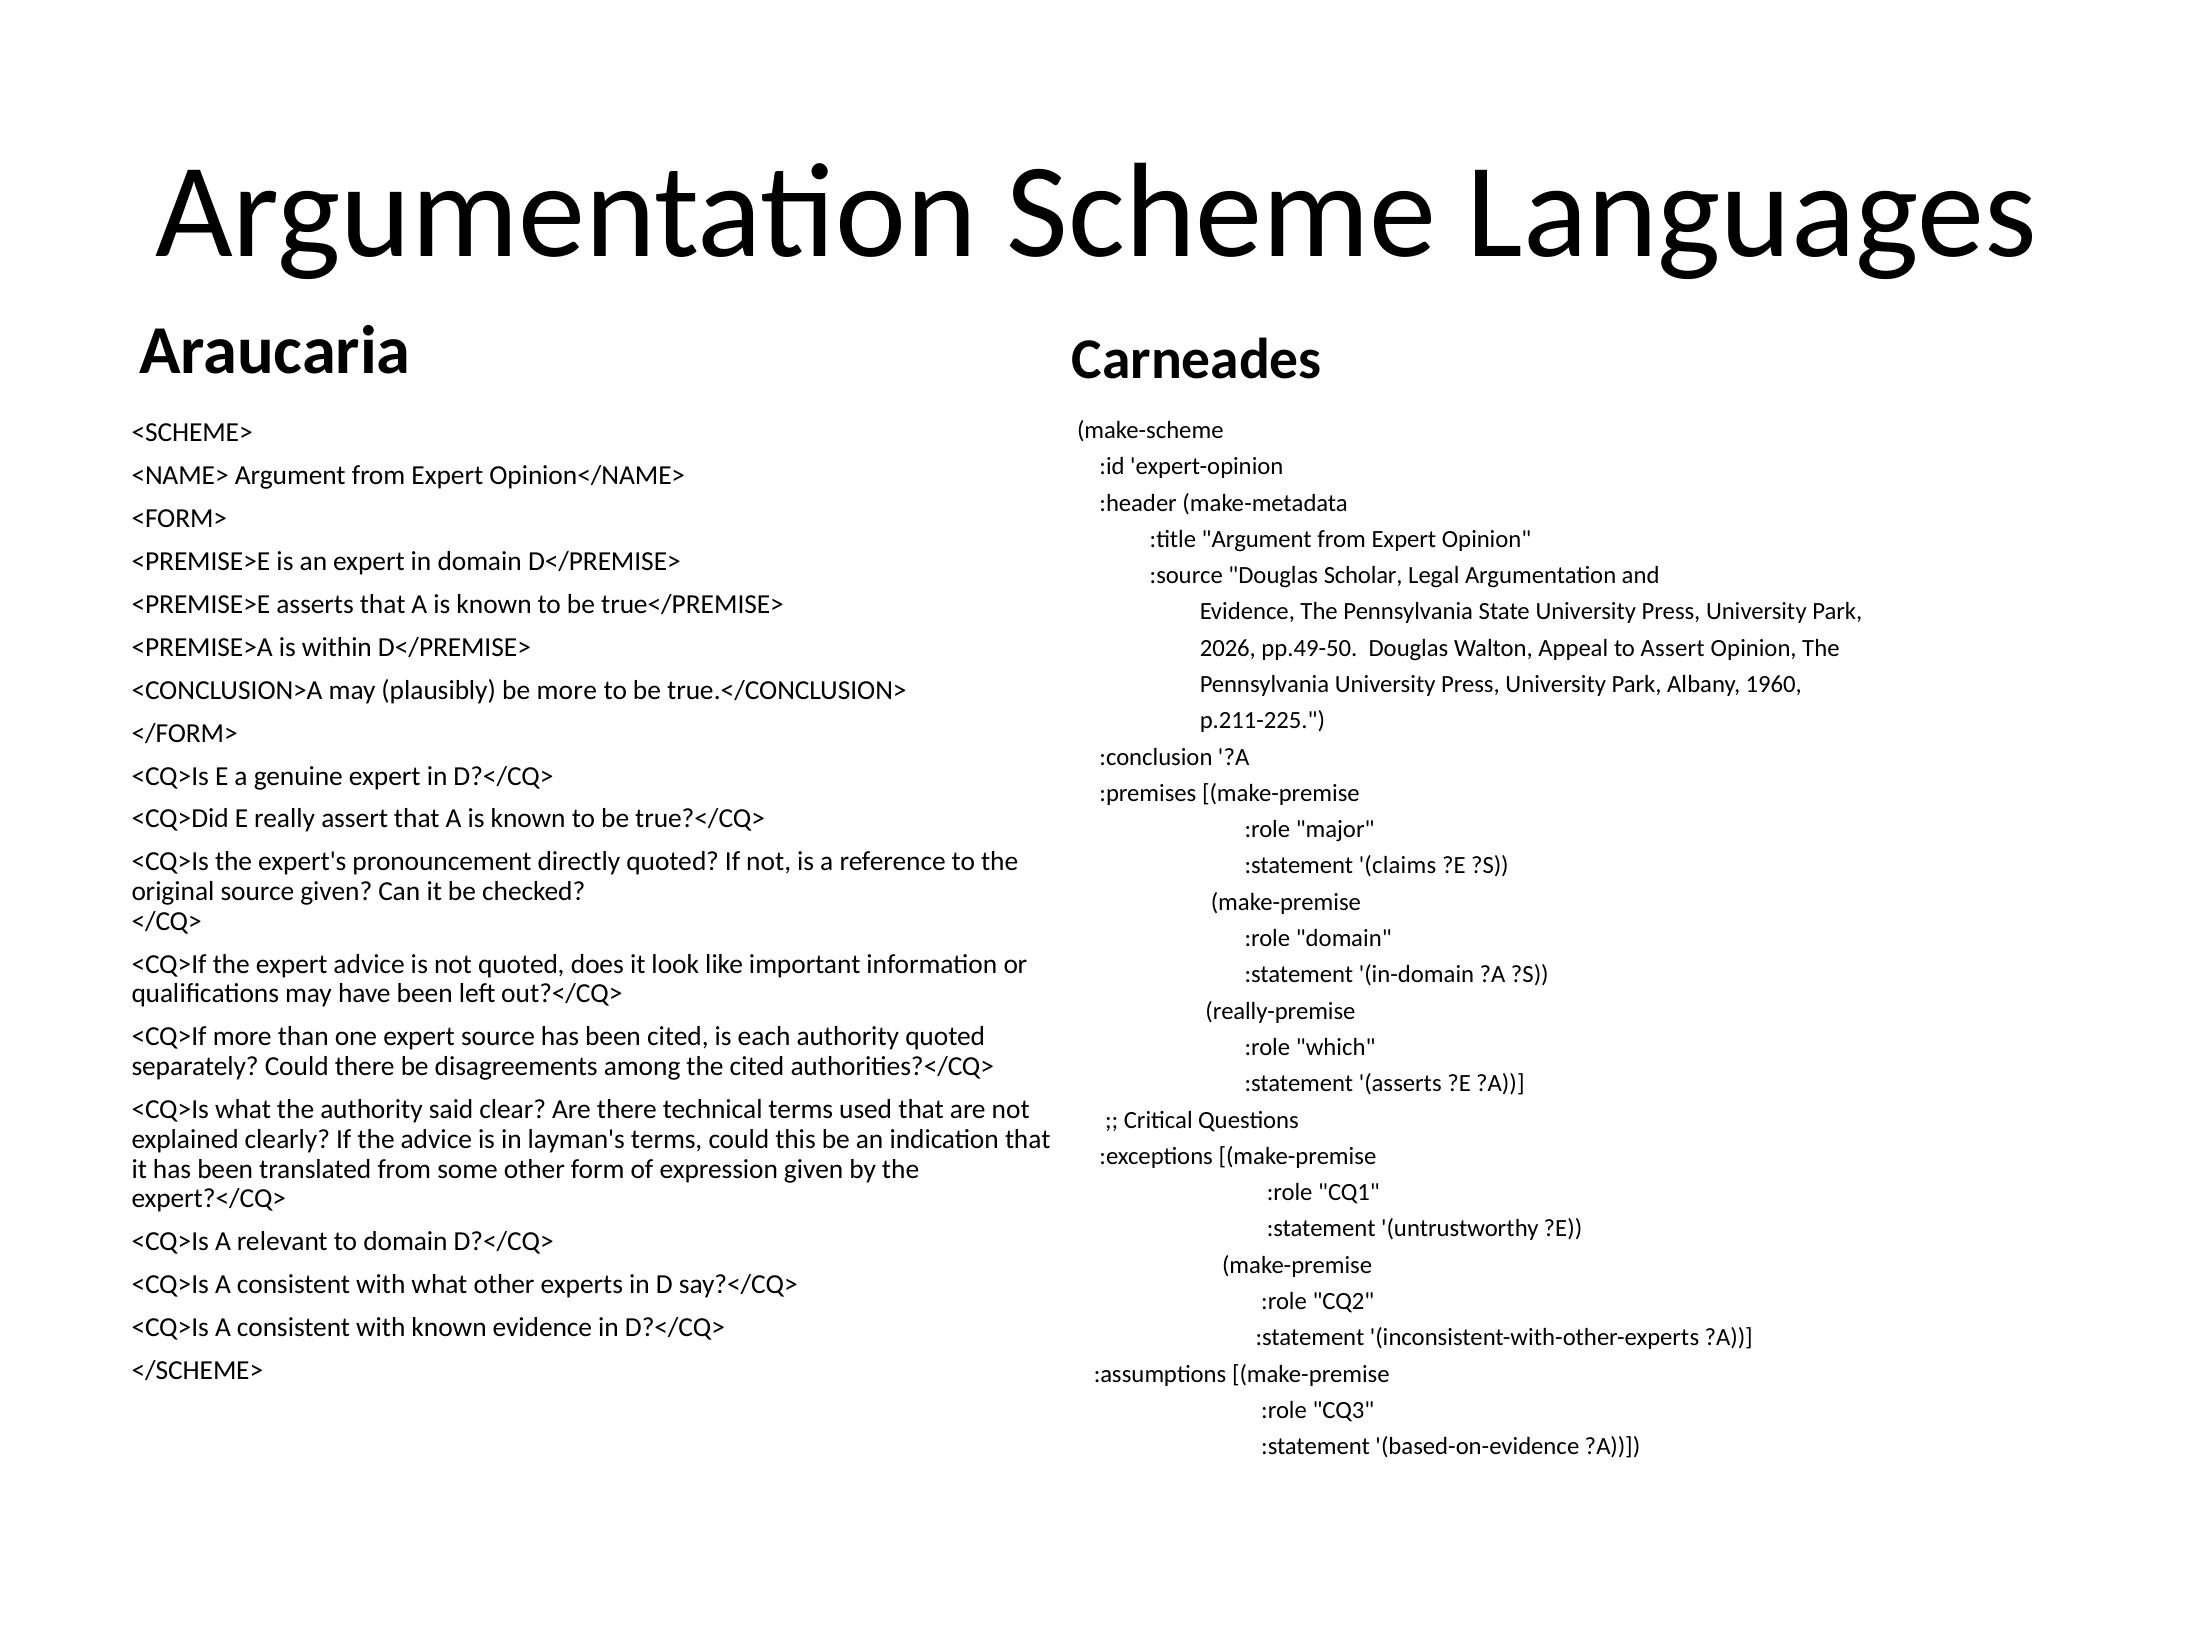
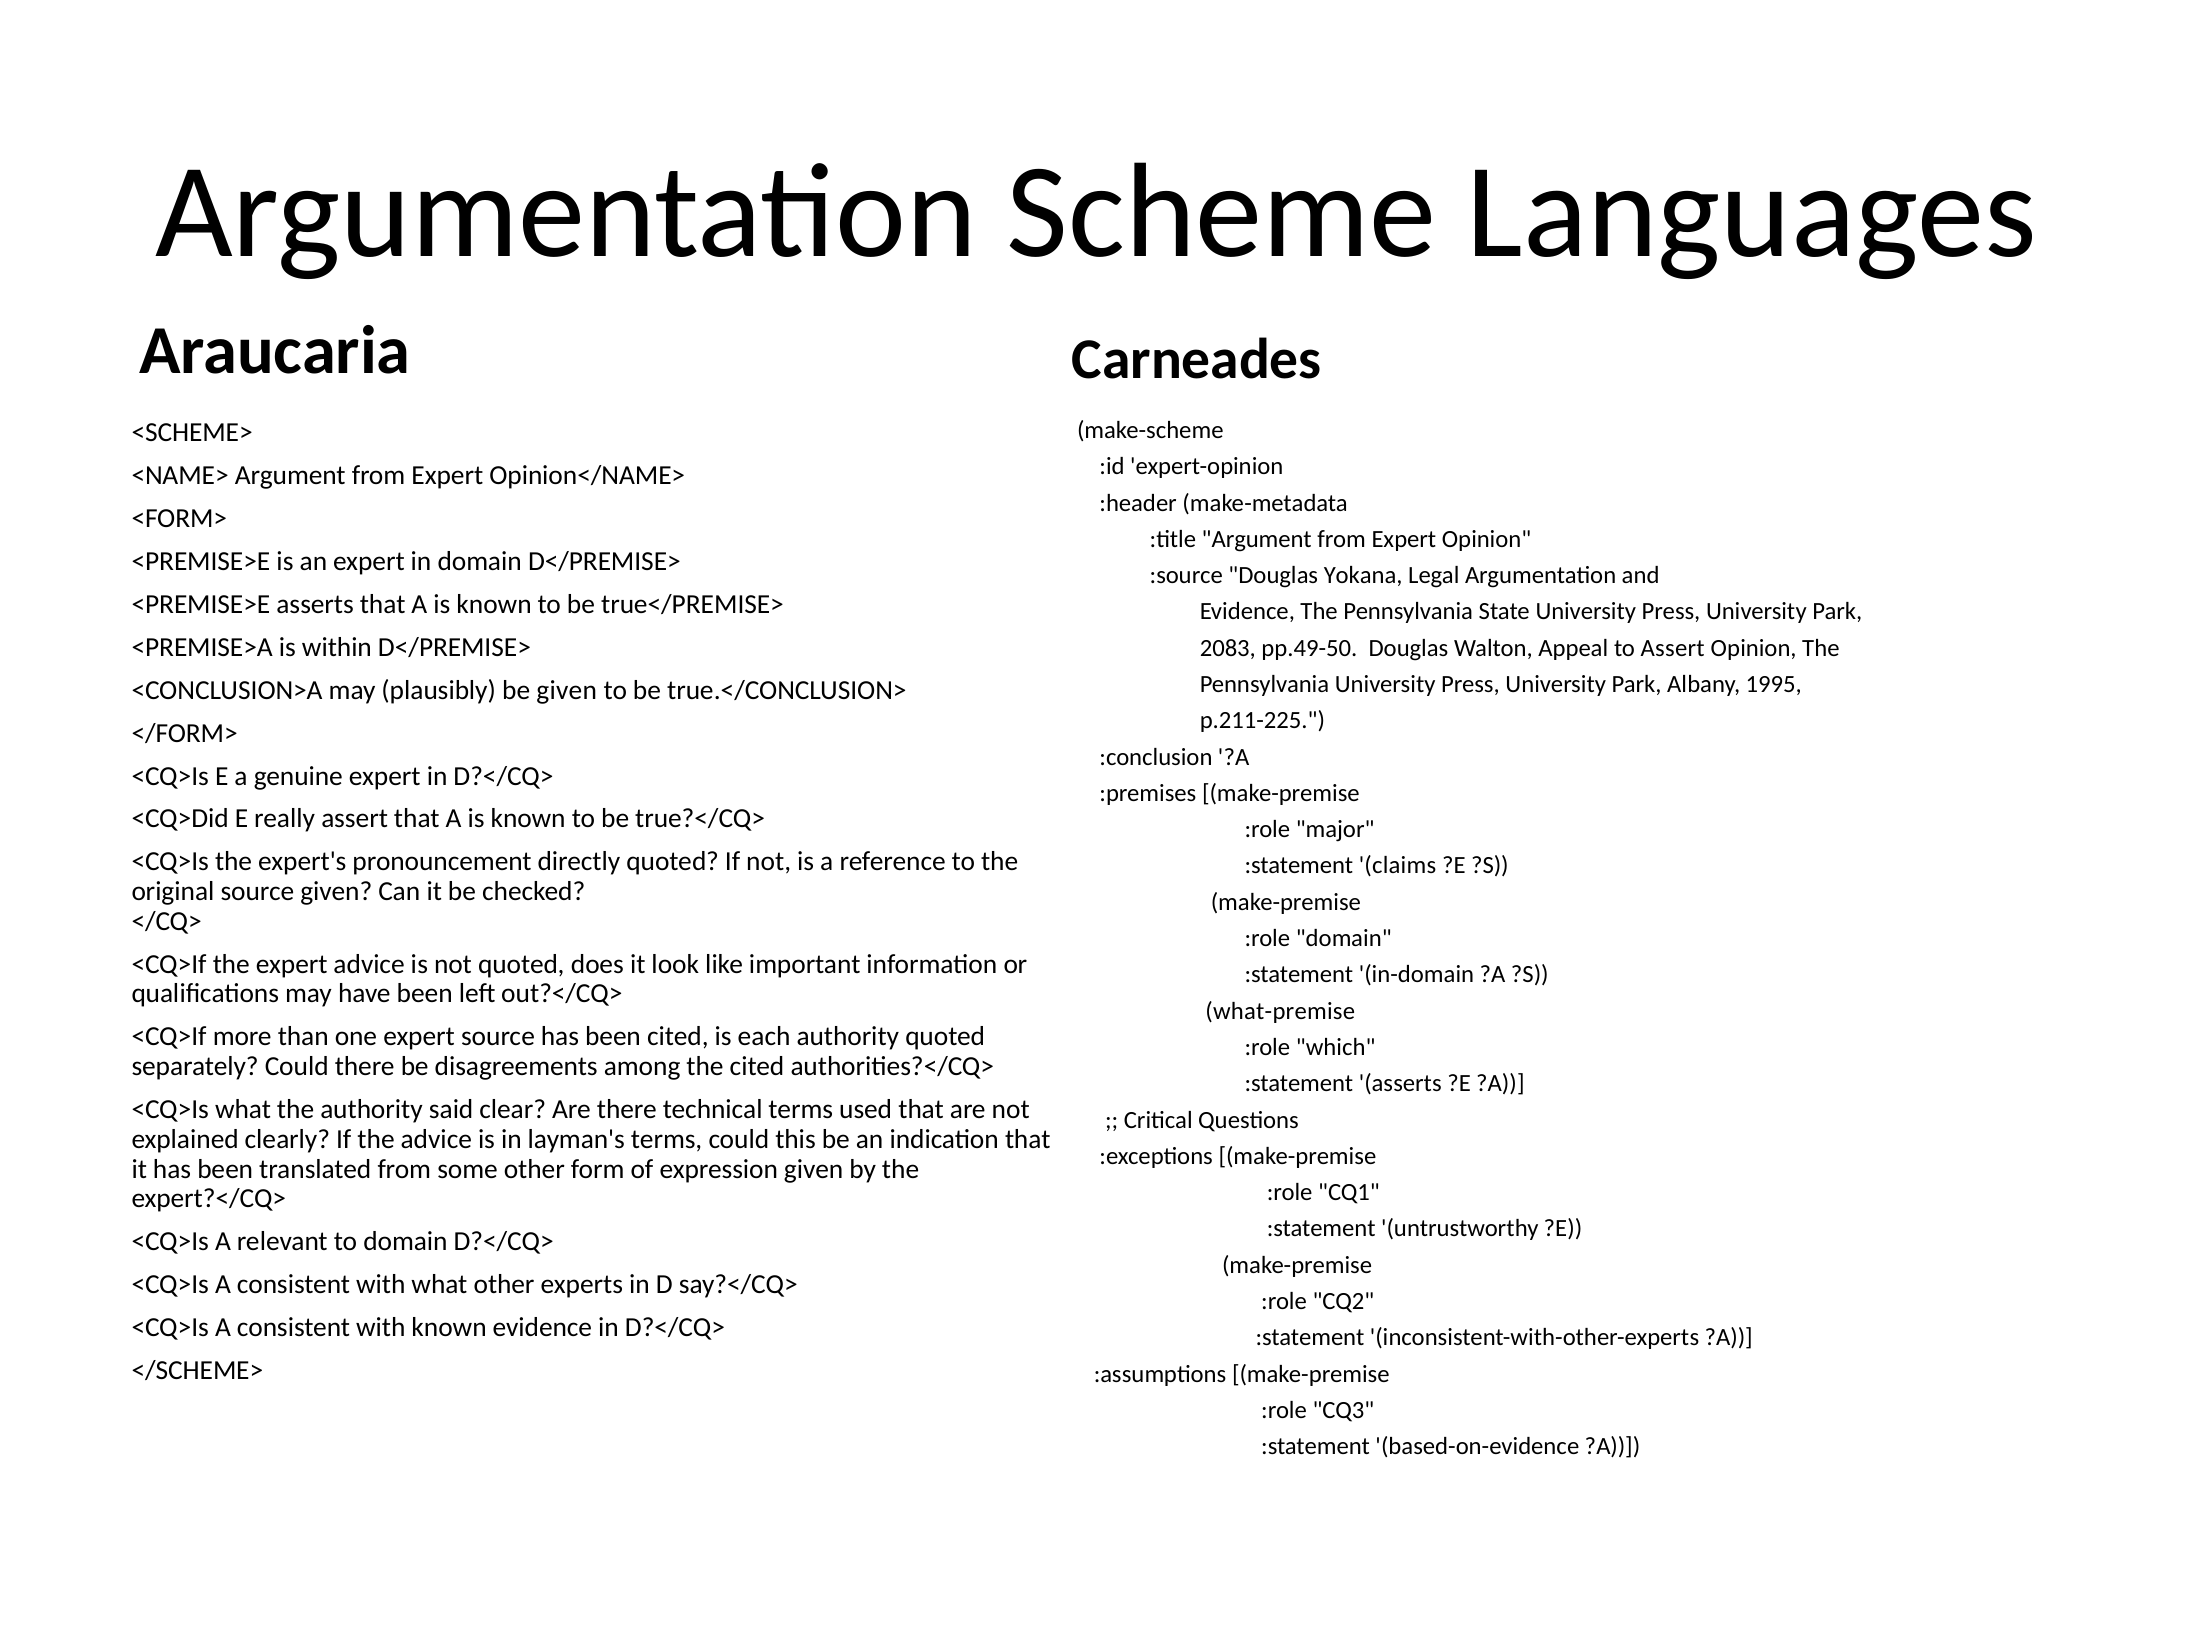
Scholar: Scholar -> Yokana
2026: 2026 -> 2083
1960: 1960 -> 1995
be more: more -> given
really-premise: really-premise -> what-premise
